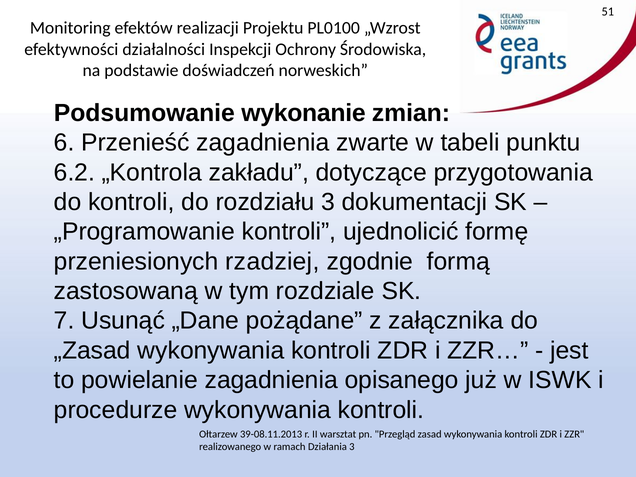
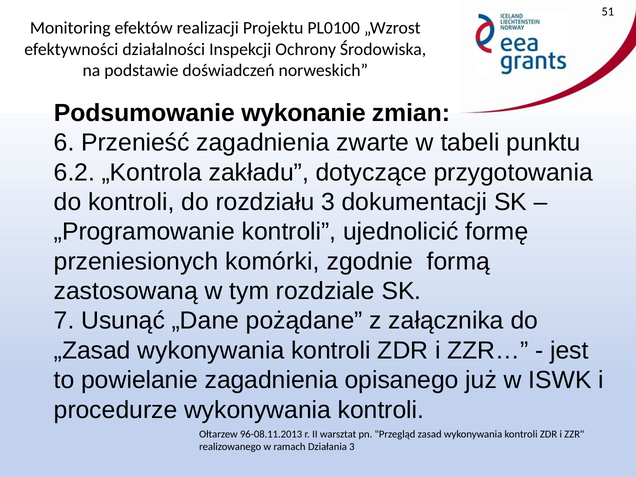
rzadziej: rzadziej -> komórki
39-08.11.2013: 39-08.11.2013 -> 96-08.11.2013
